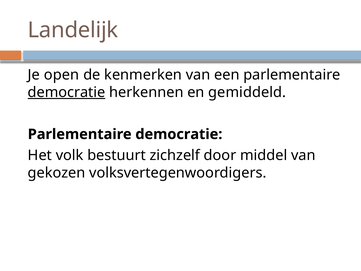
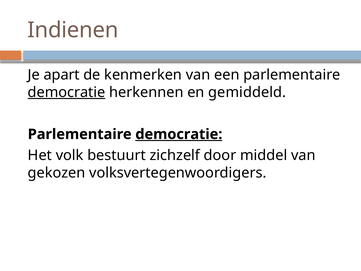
Landelijk: Landelijk -> Indienen
open: open -> apart
democratie at (179, 134) underline: none -> present
